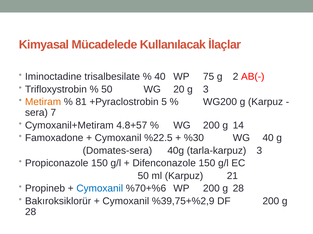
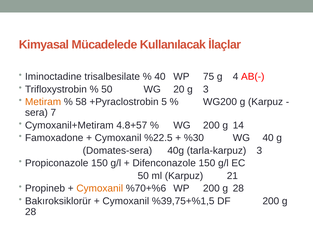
2: 2 -> 4
81: 81 -> 58
Cymoxanil at (100, 189) colour: blue -> orange
%39,75+%2,9: %39,75+%2,9 -> %39,75+%1,5
